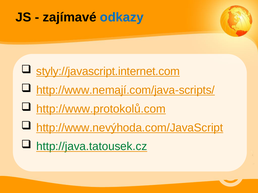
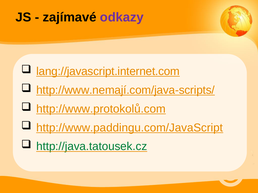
odkazy colour: blue -> purple
styly://javascript.internet.com: styly://javascript.internet.com -> lang://javascript.internet.com
http://www.nevýhoda.com/JavaScript: http://www.nevýhoda.com/JavaScript -> http://www.paddingu.com/JavaScript
